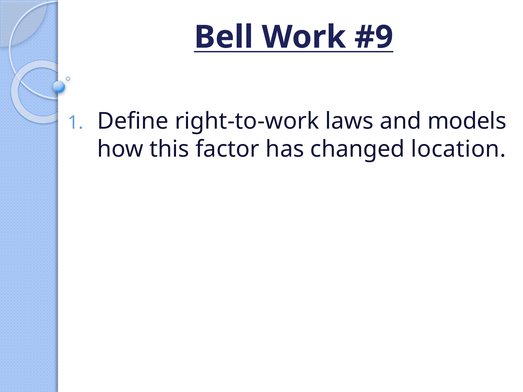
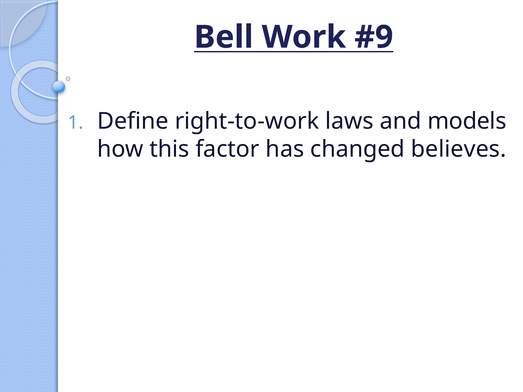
location: location -> believes
